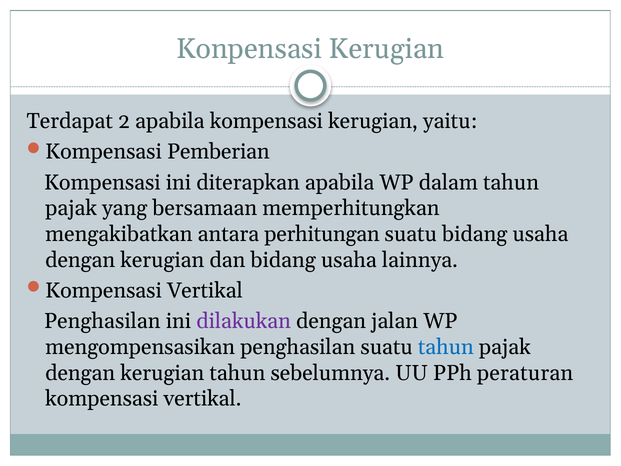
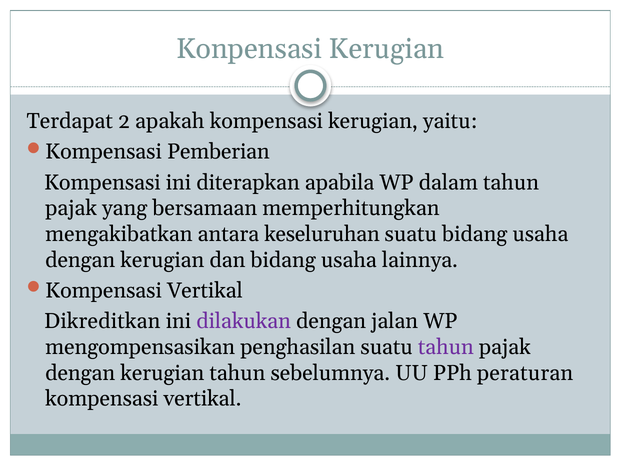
2 apabila: apabila -> apakah
perhitungan: perhitungan -> keseluruhan
Penghasilan at (102, 321): Penghasilan -> Dikreditkan
tahun at (446, 347) colour: blue -> purple
